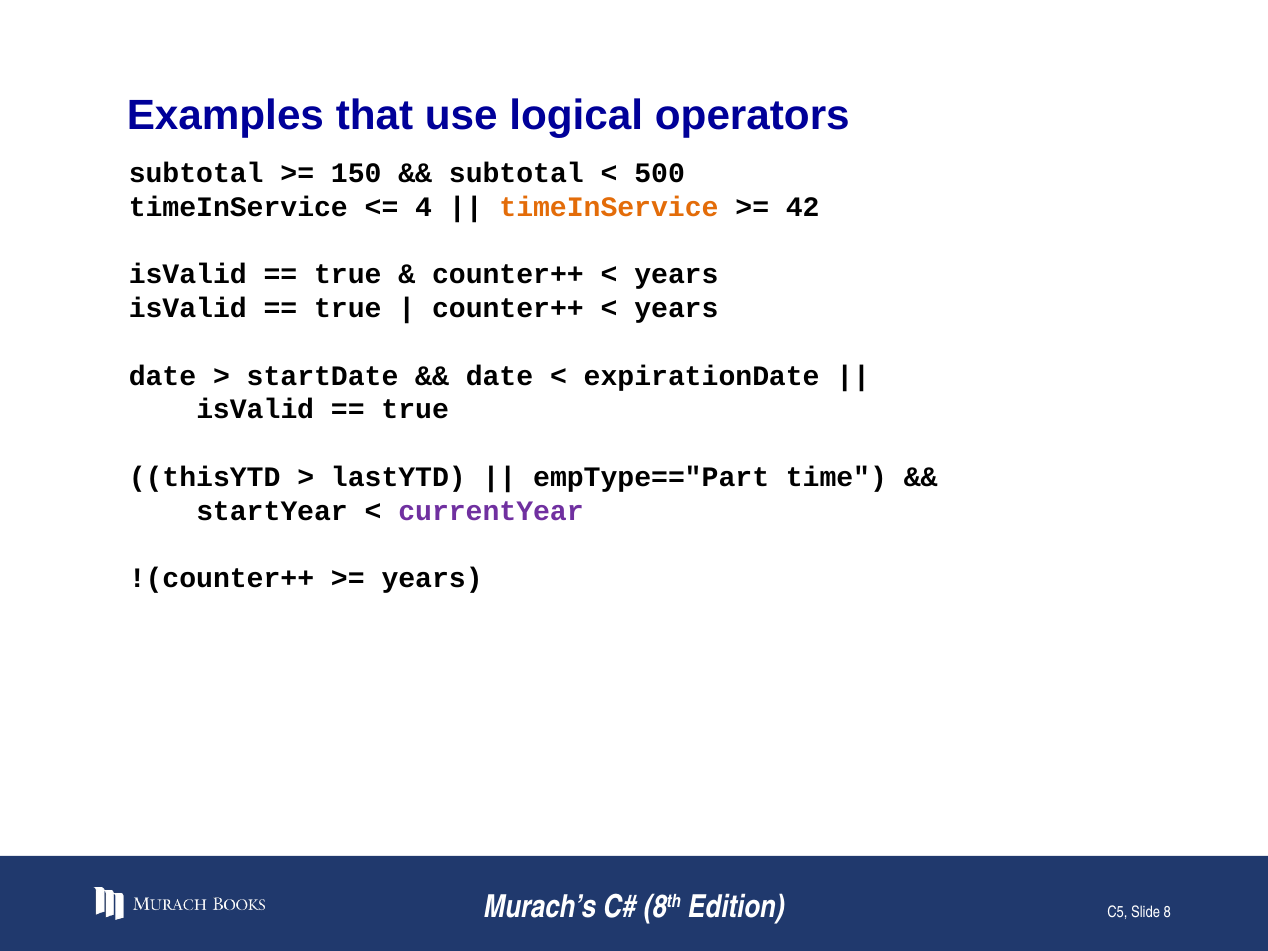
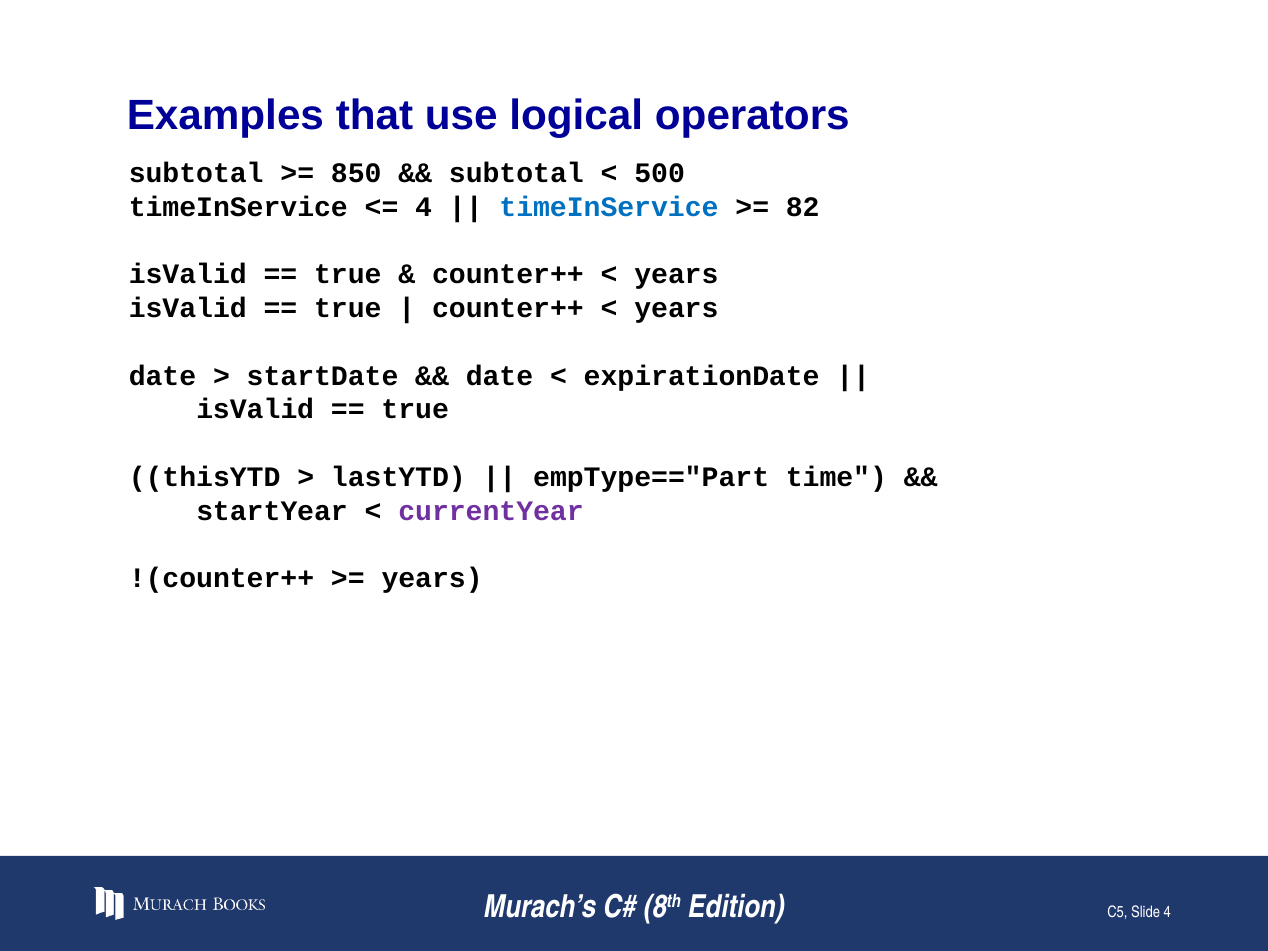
150: 150 -> 850
timeInService at (609, 207) colour: orange -> blue
42: 42 -> 82
Slide 8: 8 -> 4
